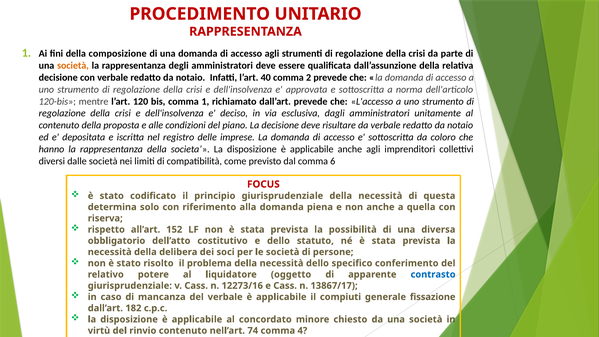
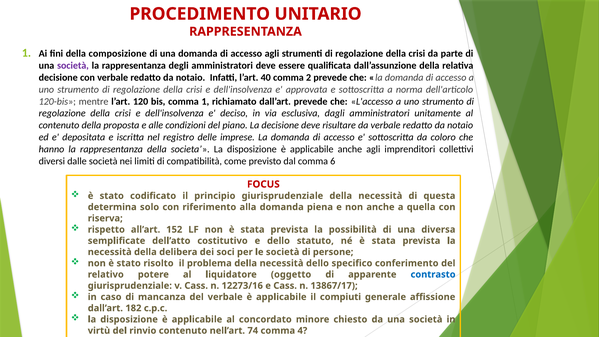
società at (73, 66) colour: orange -> purple
obbligatorio: obbligatorio -> semplificate
fissazione: fissazione -> affissione
